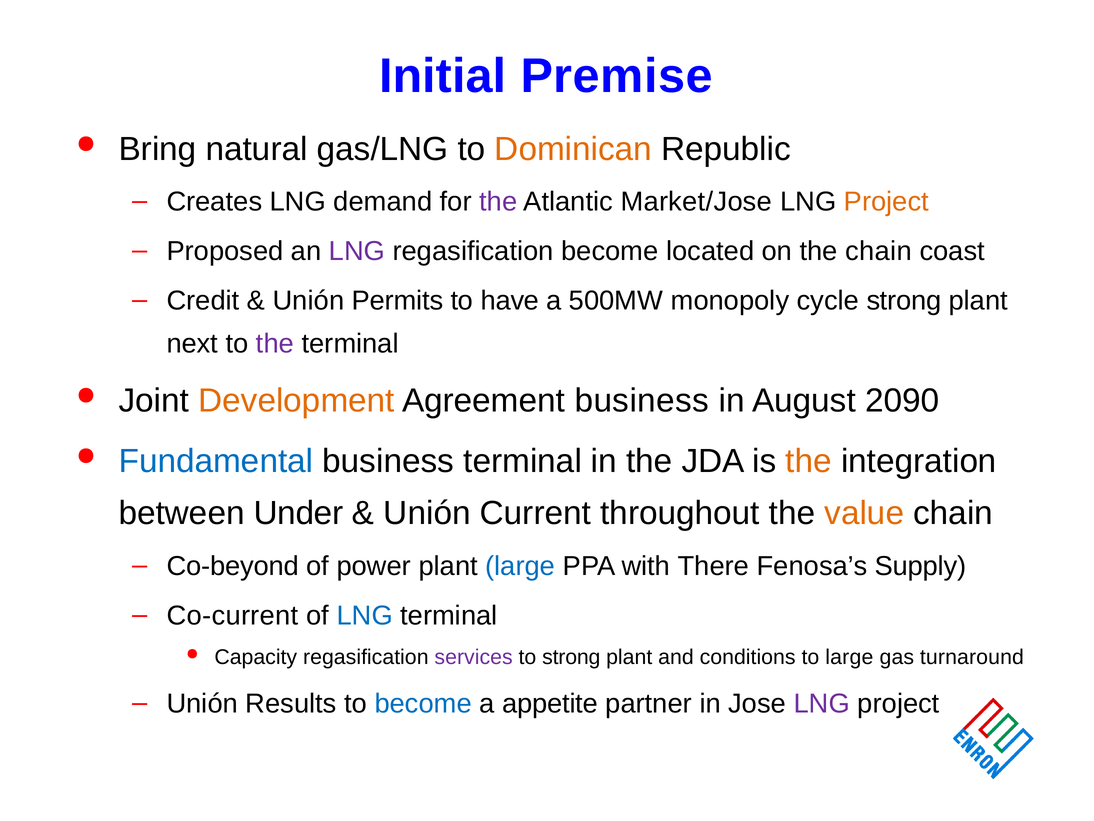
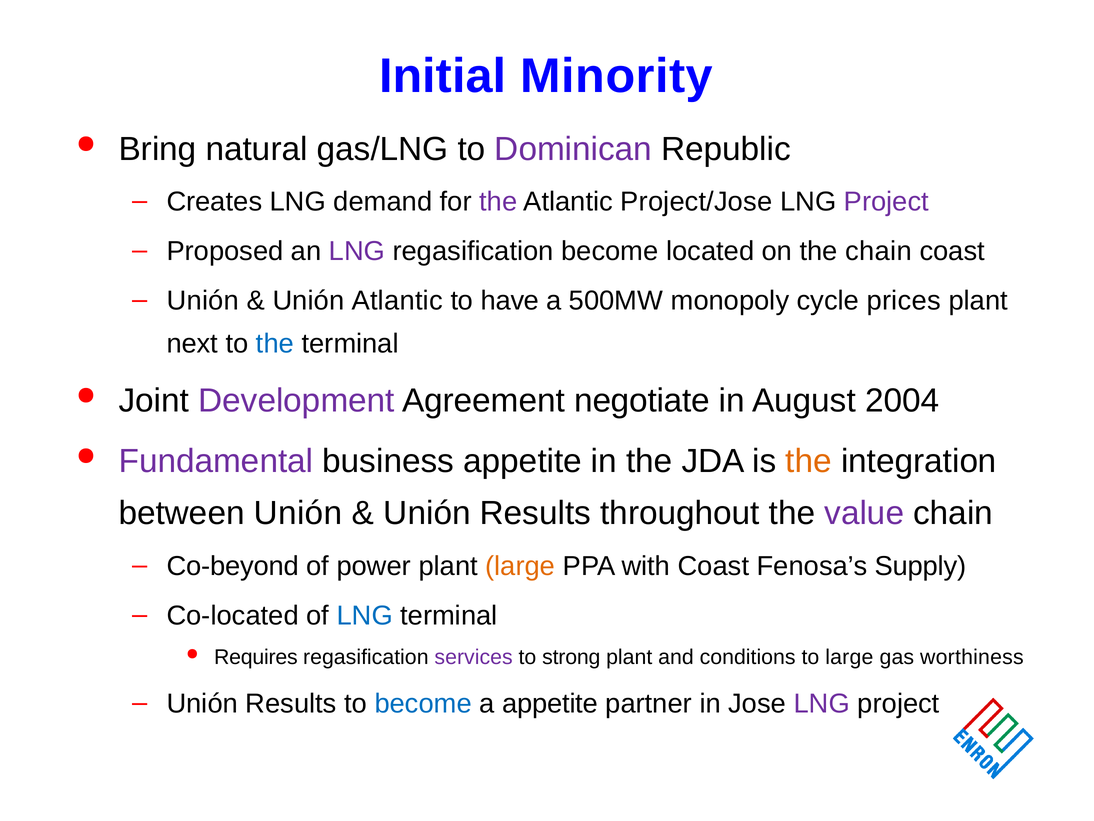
Premise: Premise -> Minority
Dominican colour: orange -> purple
Market/Jose: Market/Jose -> Project/Jose
Project at (886, 202) colour: orange -> purple
Credit at (203, 301): Credit -> Unión
Unión Permits: Permits -> Atlantic
cycle strong: strong -> prices
the at (275, 343) colour: purple -> blue
Development colour: orange -> purple
Agreement business: business -> negotiate
2090: 2090 -> 2004
Fundamental colour: blue -> purple
business terminal: terminal -> appetite
between Under: Under -> Unión
Current at (535, 513): Current -> Results
value colour: orange -> purple
large at (520, 566) colour: blue -> orange
with There: There -> Coast
Co-current: Co-current -> Co-located
Capacity: Capacity -> Requires
turnaround: turnaround -> worthiness
